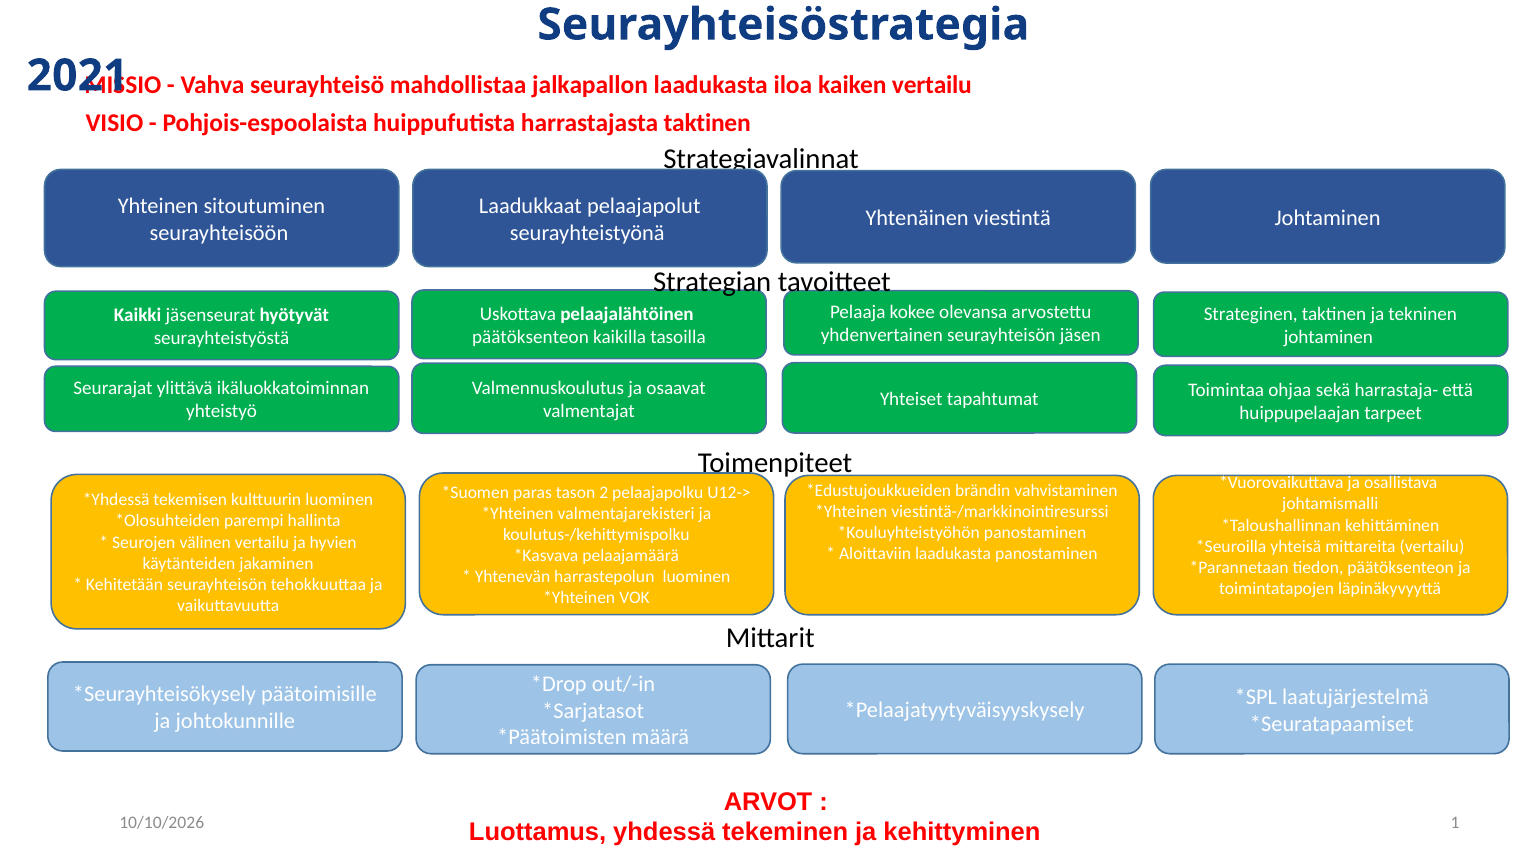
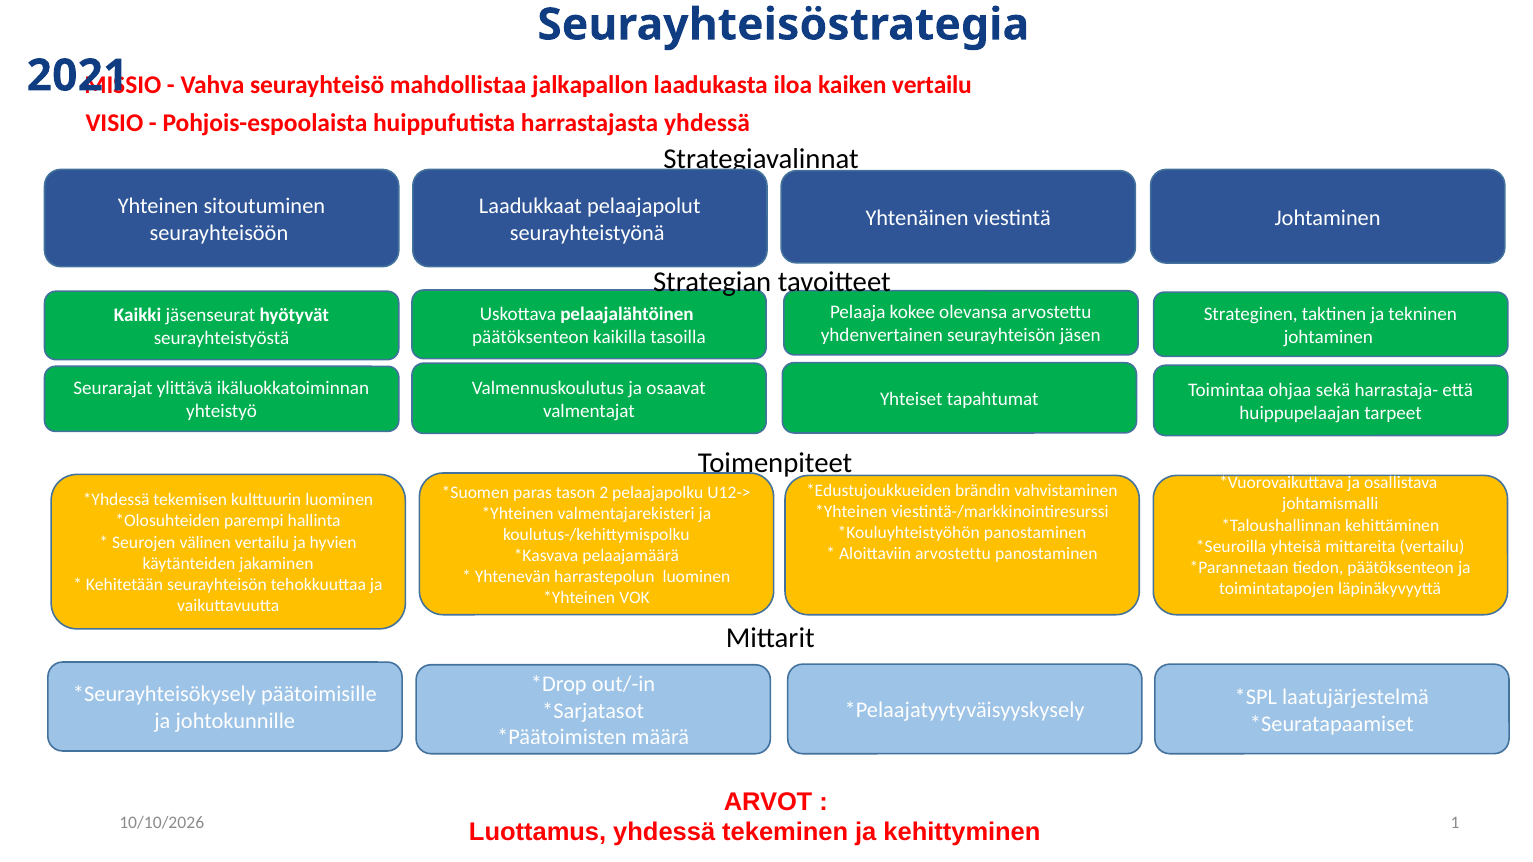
harrastajasta taktinen: taktinen -> yhdessä
Aloittaviin laadukasta: laadukasta -> arvostettu
